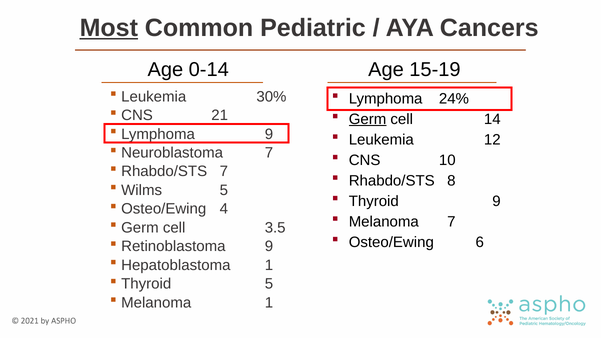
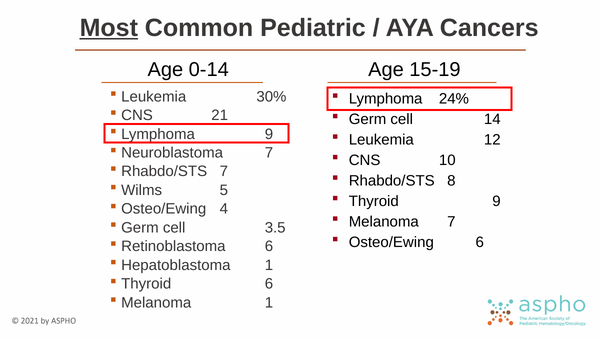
Germ at (368, 119) underline: present -> none
Retinoblastoma 9: 9 -> 6
Thyroid 5: 5 -> 6
